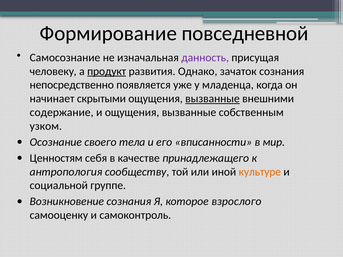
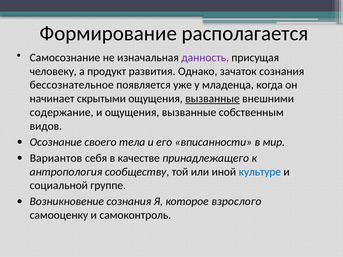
повседневной: повседневной -> располагается
продукт underline: present -> none
непосредственно: непосредственно -> бессознательное
узком: узком -> видов
Ценностям: Ценностям -> Вариантов
культуре colour: orange -> blue
